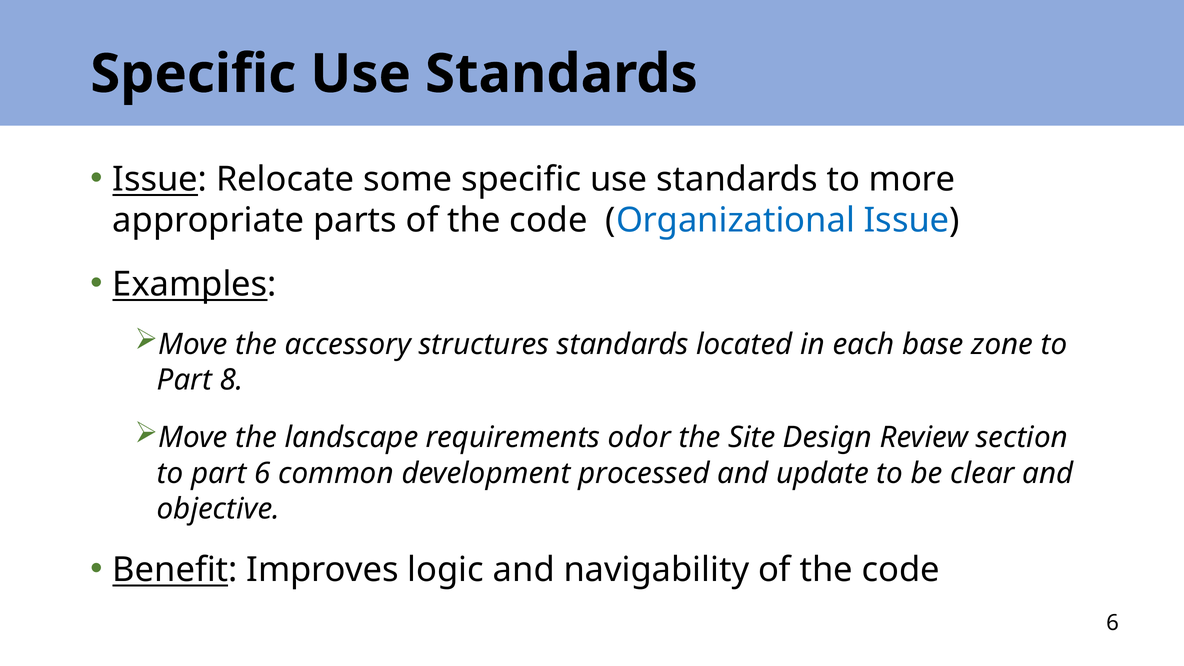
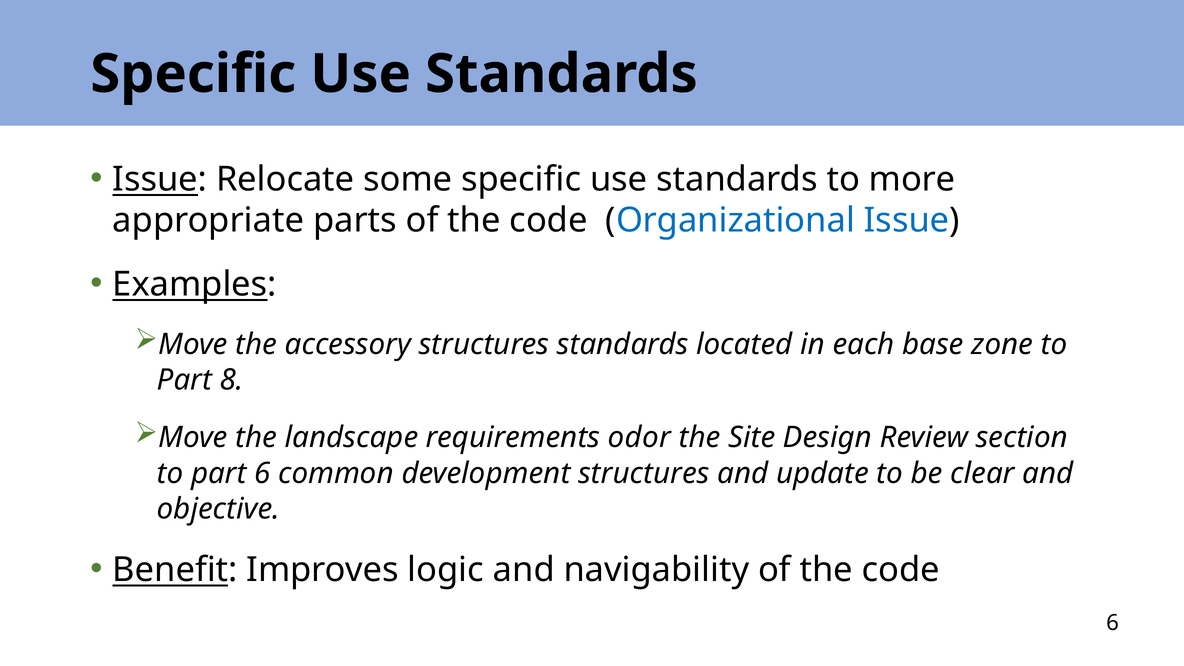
development processed: processed -> structures
